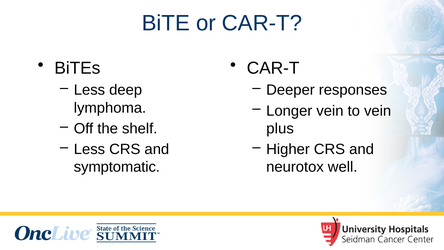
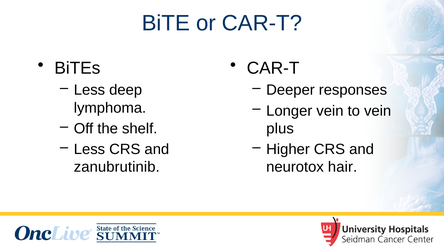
symptomatic: symptomatic -> zanubrutinib
well: well -> hair
